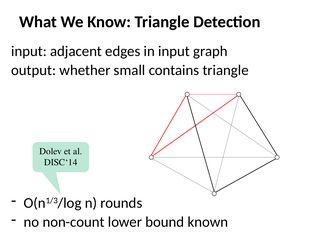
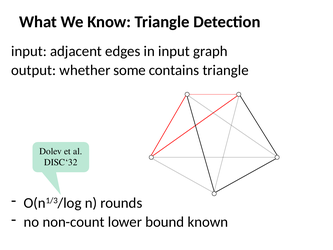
small: small -> some
DISC‘14: DISC‘14 -> DISC‘32
